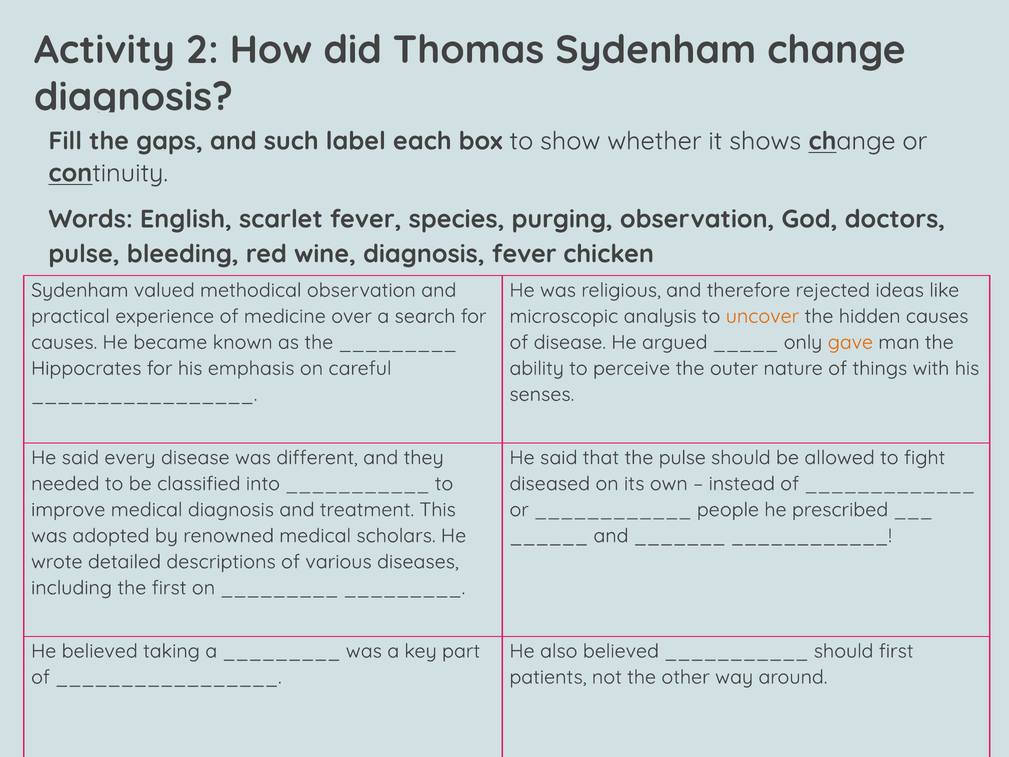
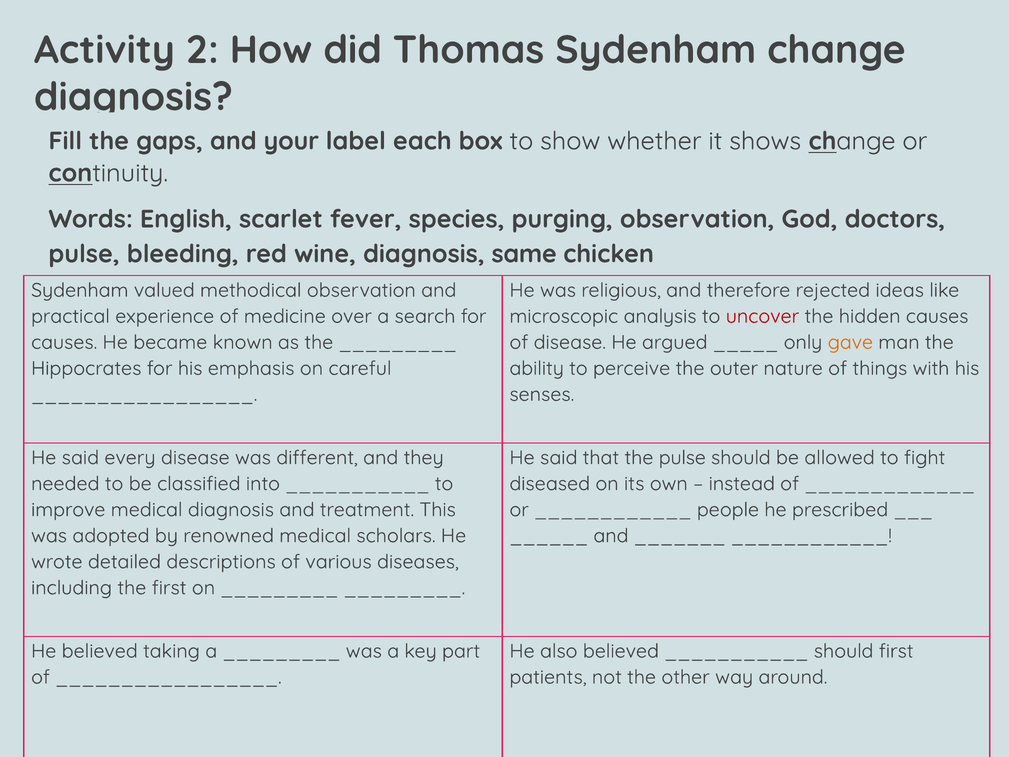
such: such -> your
diagnosis fever: fever -> same
uncover colour: orange -> red
